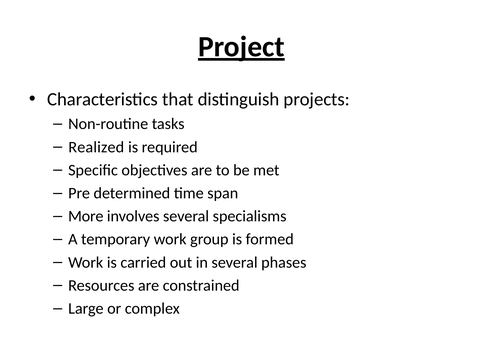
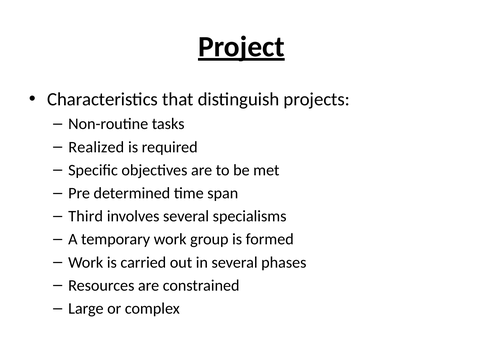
More: More -> Third
